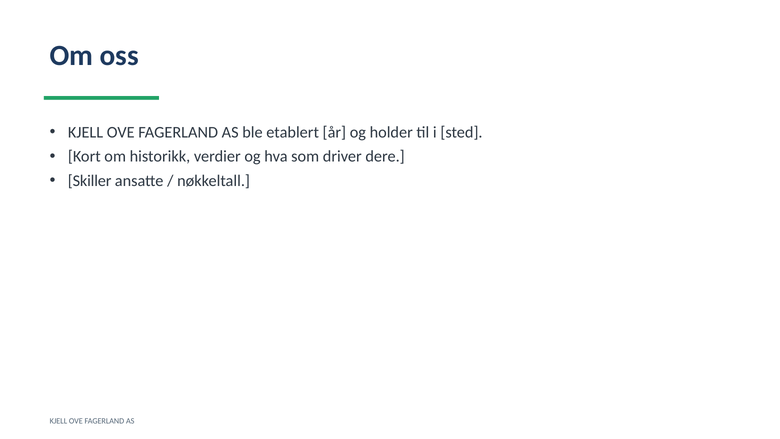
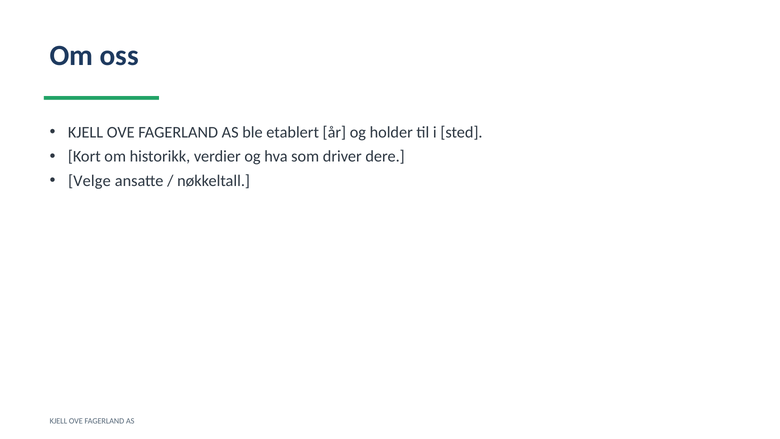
Skiller: Skiller -> Velge
